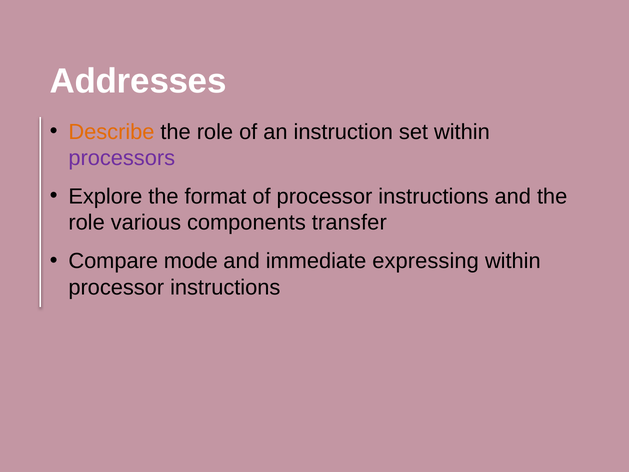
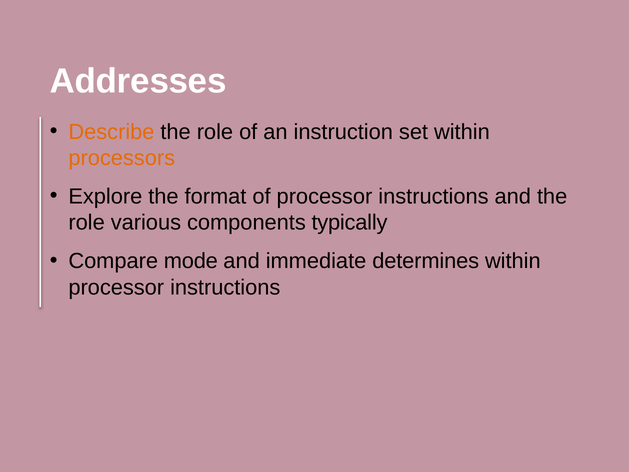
processors colour: purple -> orange
transfer: transfer -> typically
expressing: expressing -> determines
